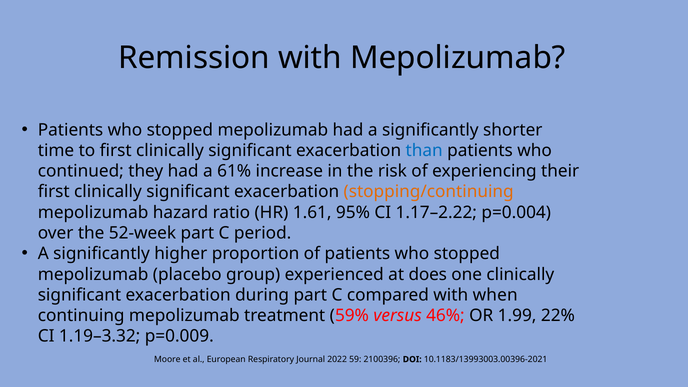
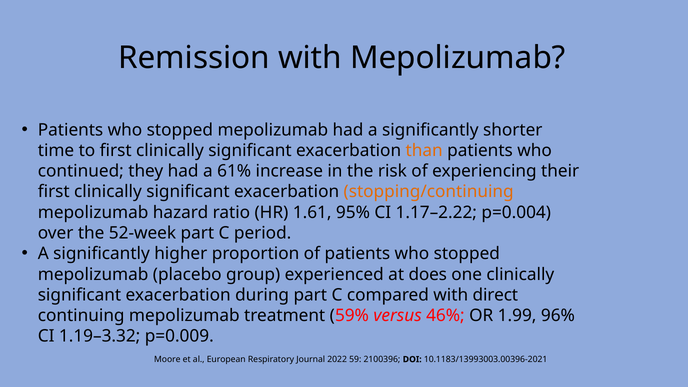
than colour: blue -> orange
when: when -> direct
22%: 22% -> 96%
